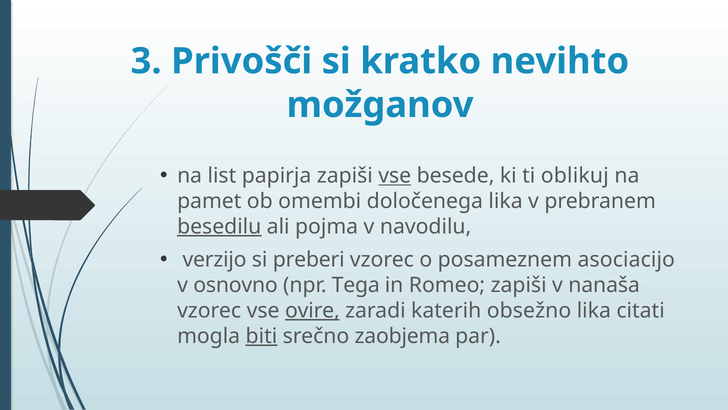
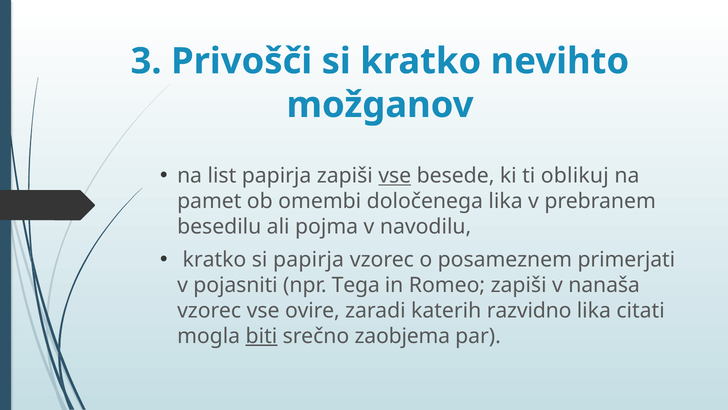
besedilu underline: present -> none
verzijo at (215, 259): verzijo -> kratko
si preberi: preberi -> papirja
asociacijo: asociacijo -> primerjati
osnovno: osnovno -> pojasniti
ovire underline: present -> none
obsežno: obsežno -> razvidno
